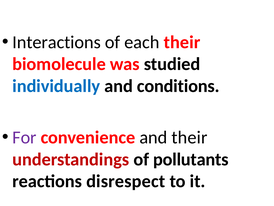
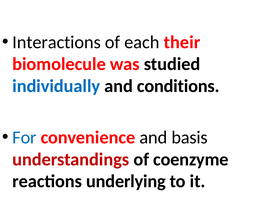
For colour: purple -> blue
and their: their -> basis
pollutants: pollutants -> coenzyme
disrespect: disrespect -> underlying
